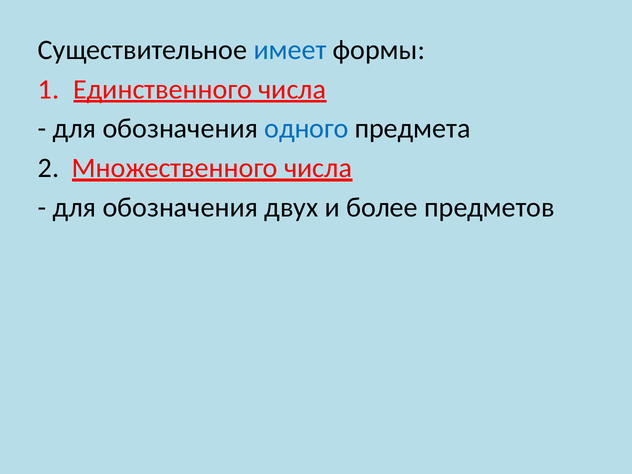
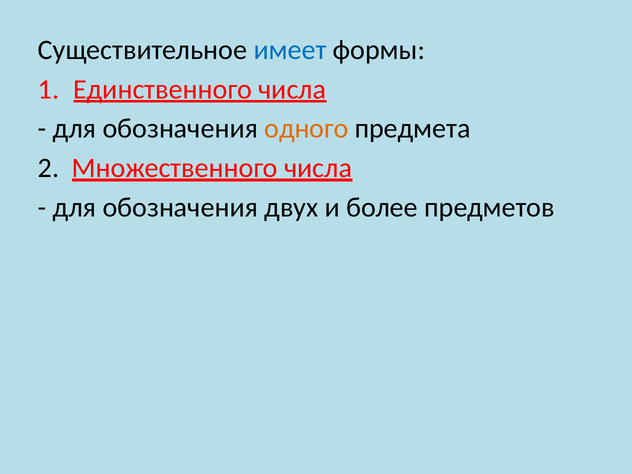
одного colour: blue -> orange
